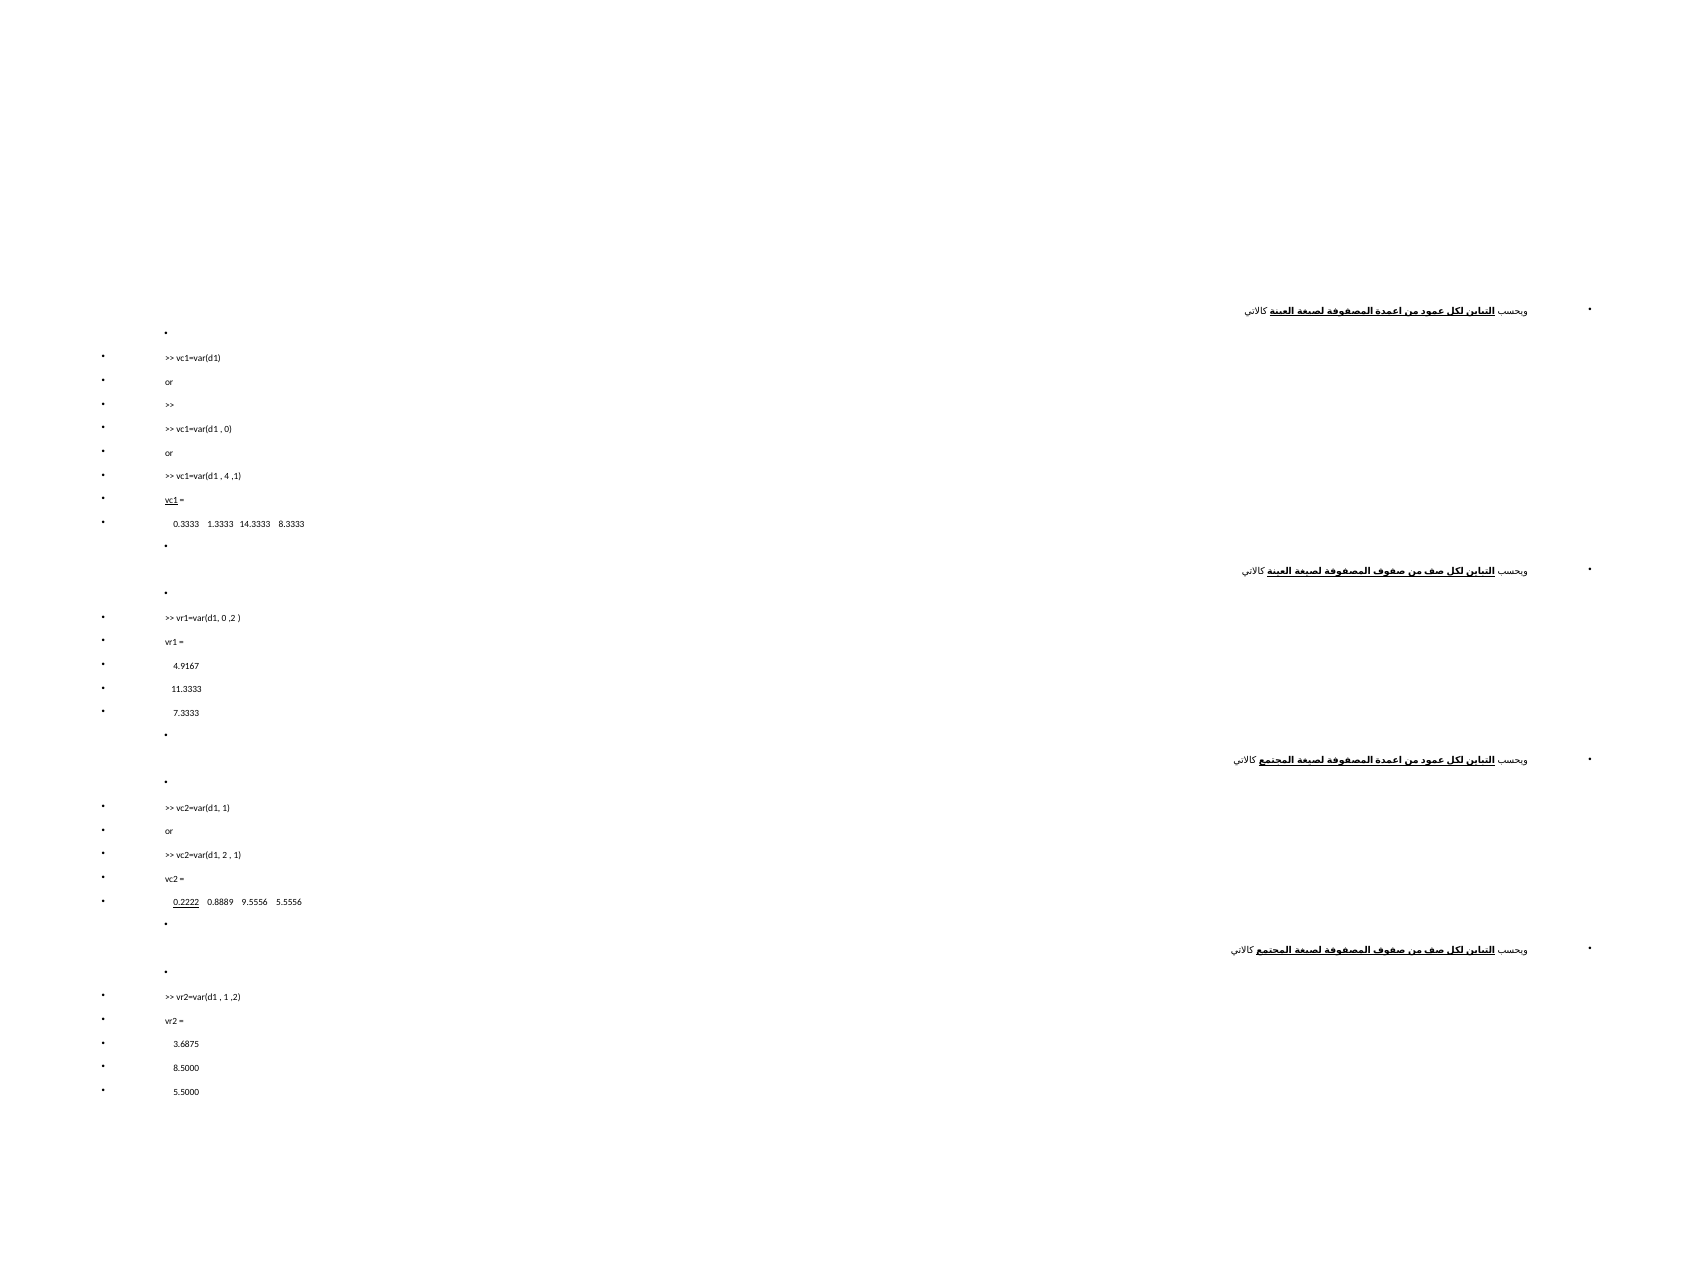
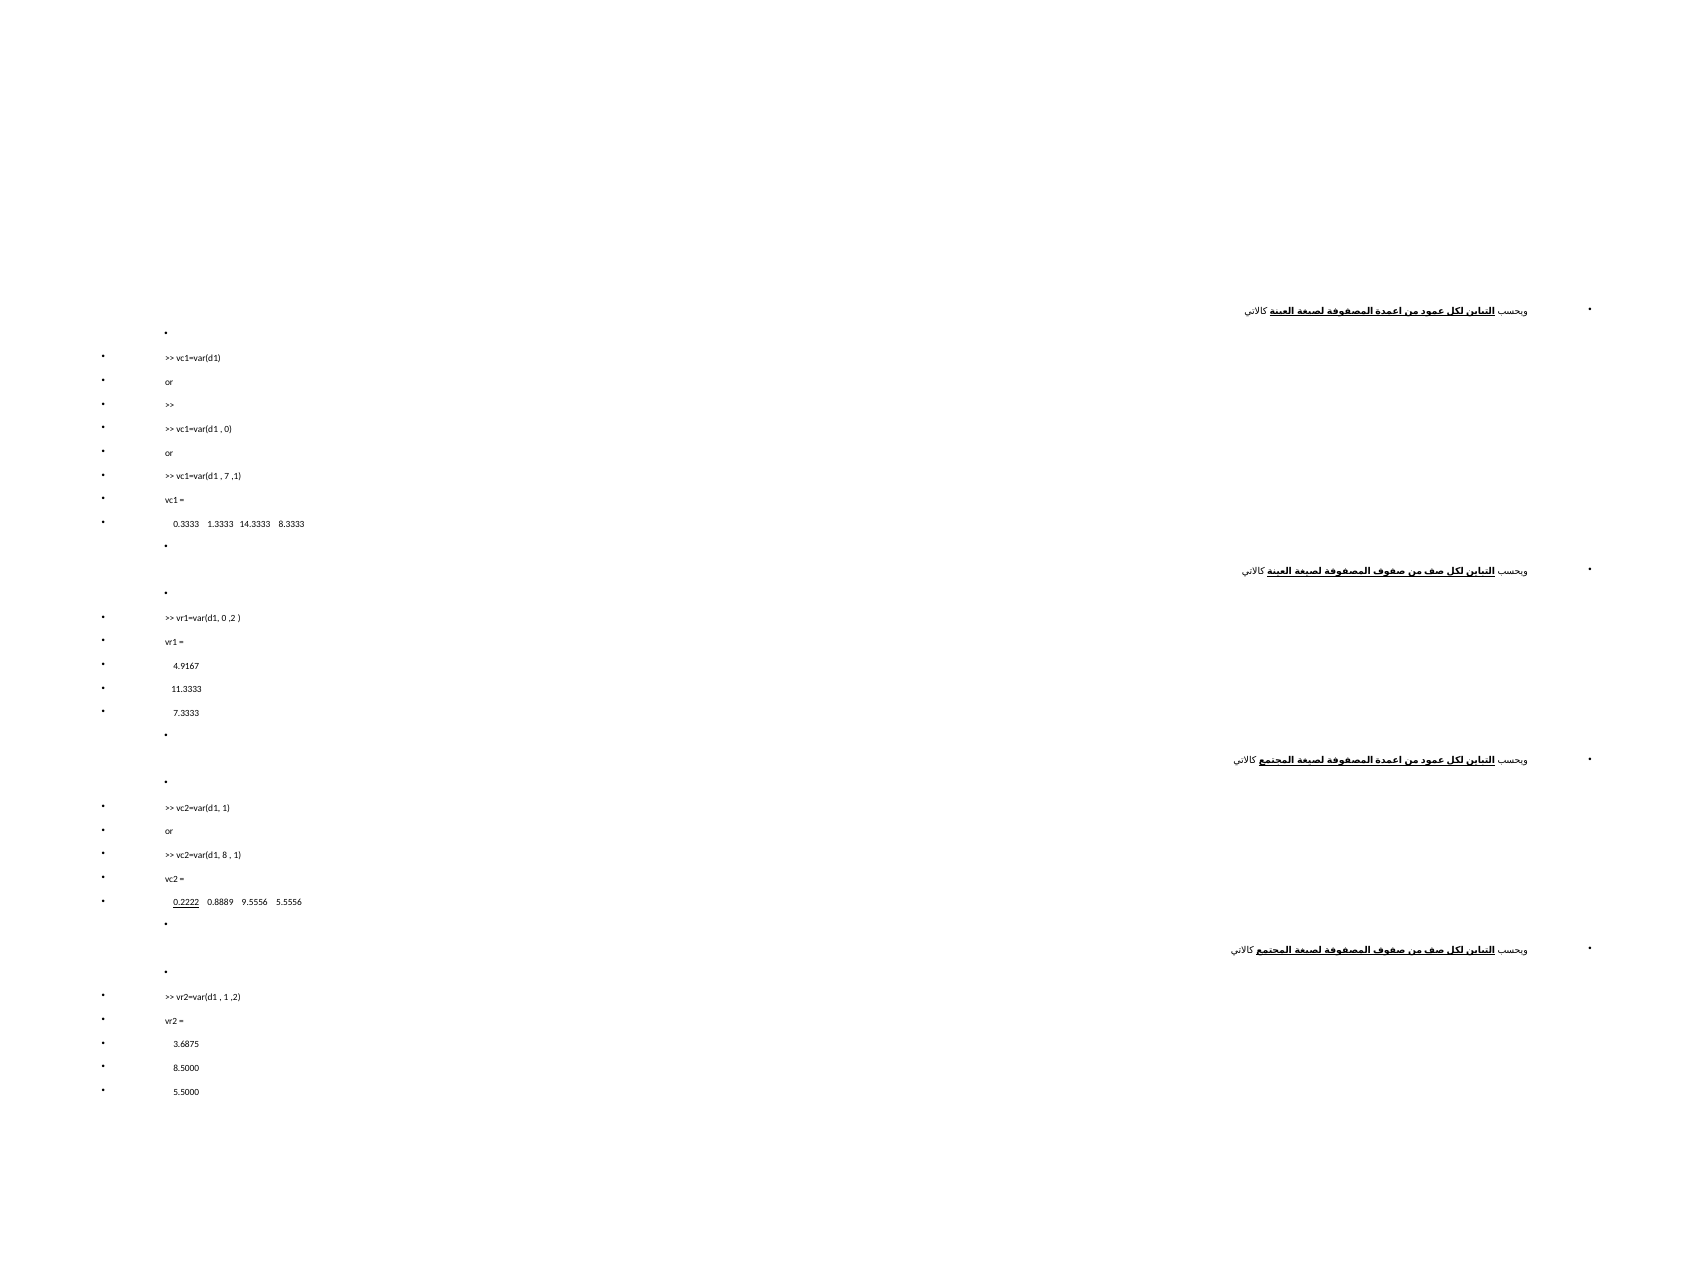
4: 4 -> 7
vc1 underline: present -> none
2: 2 -> 8
